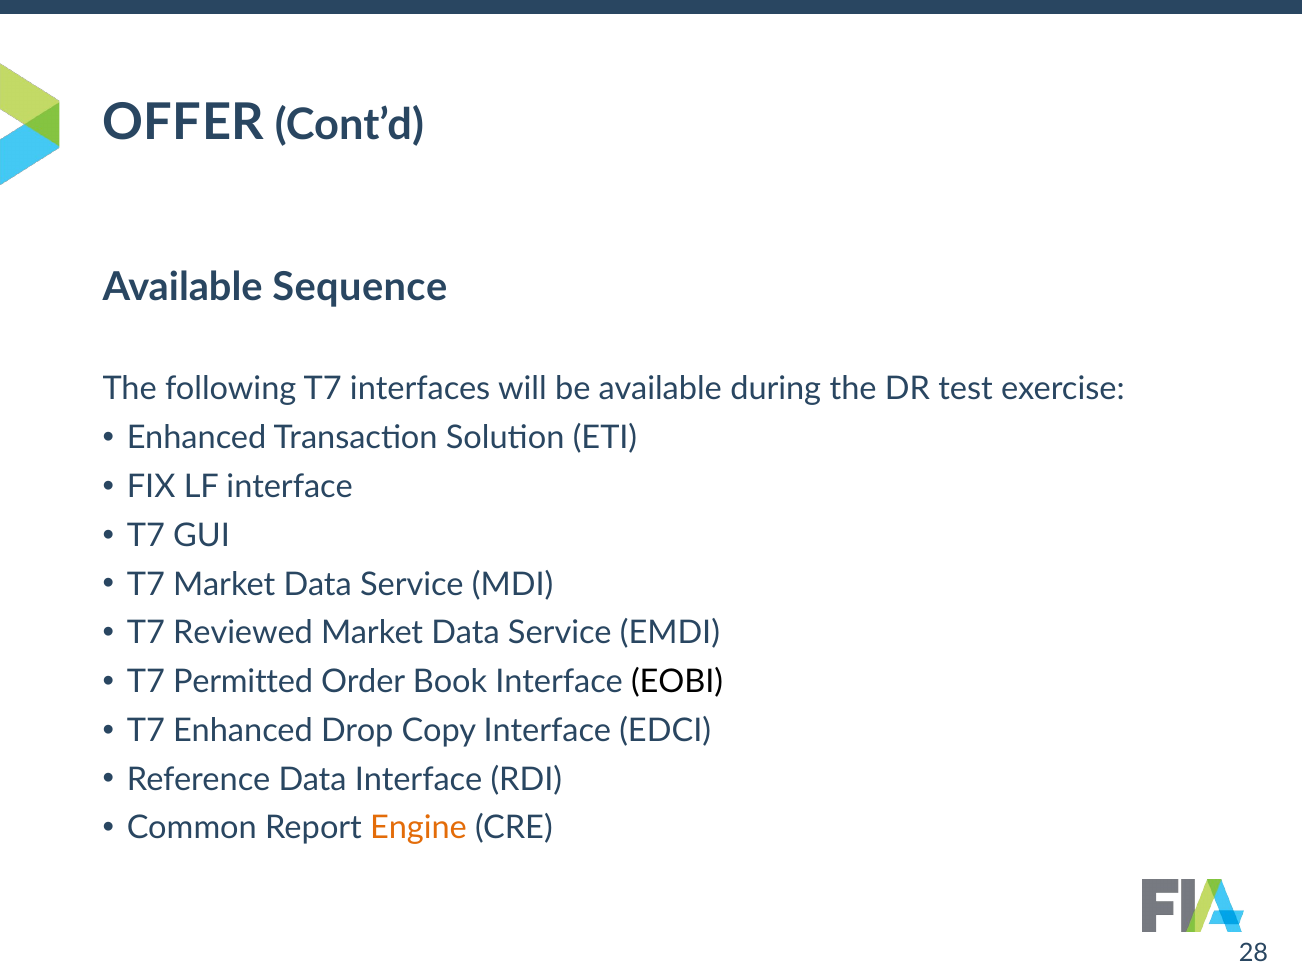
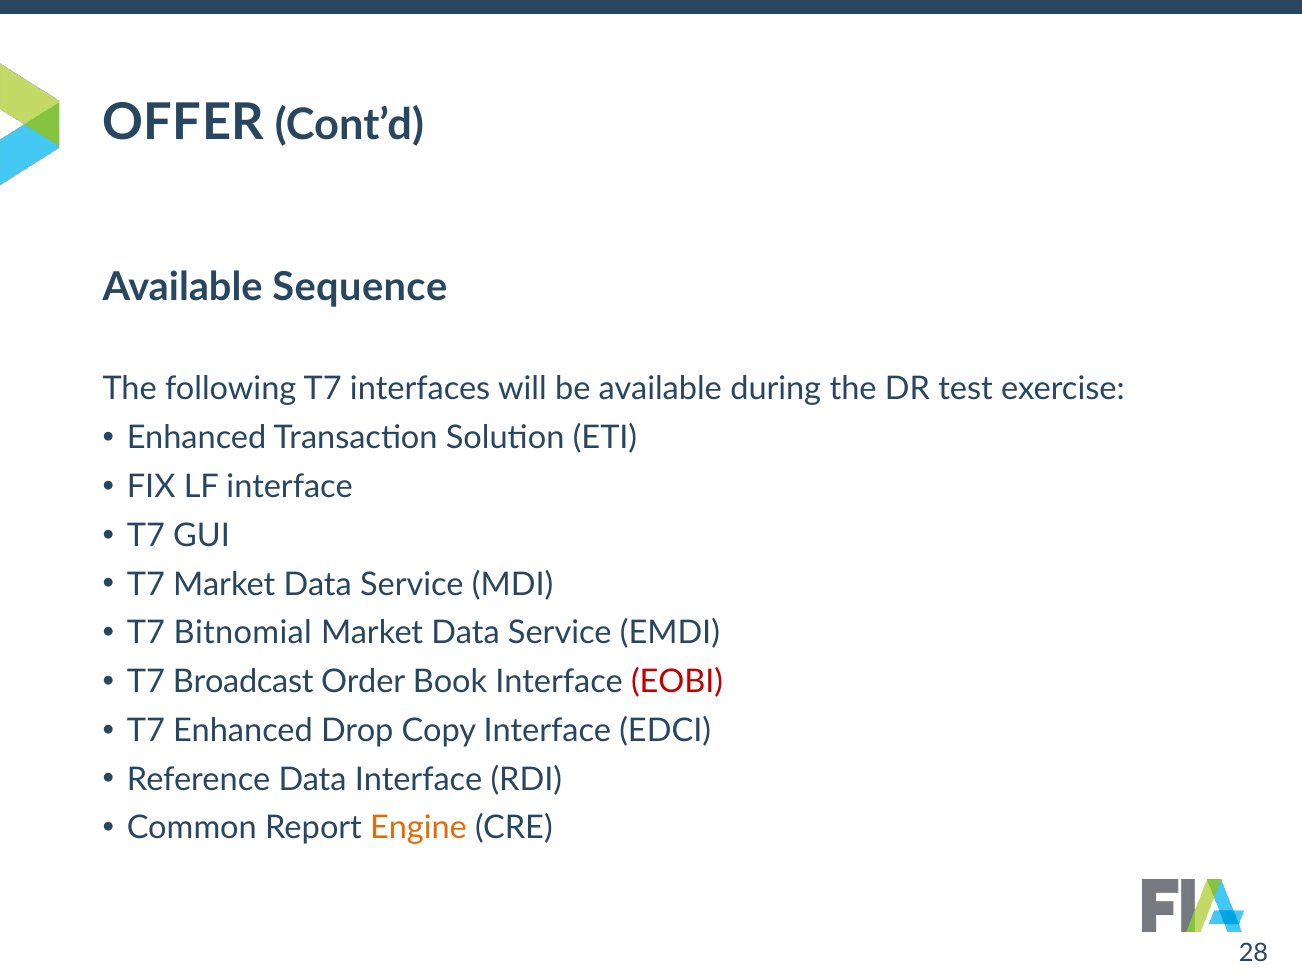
Reviewed: Reviewed -> Bitnomial
Permitted: Permitted -> Broadcast
EOBI colour: black -> red
